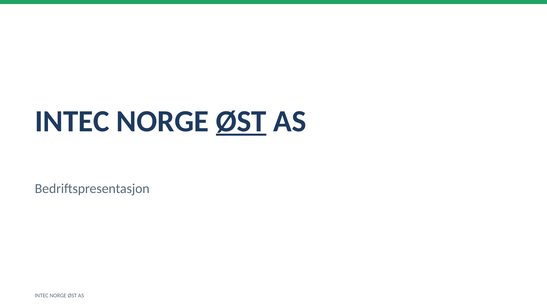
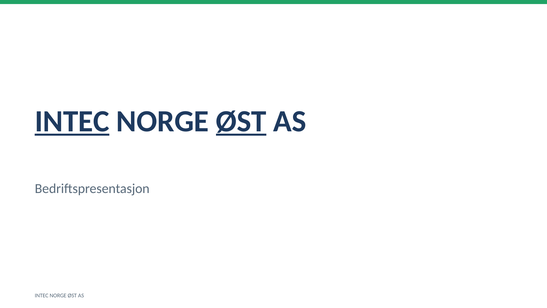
INTEC at (72, 121) underline: none -> present
